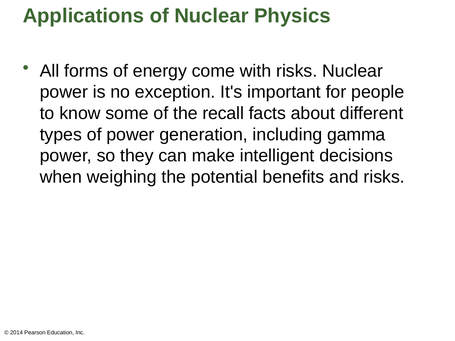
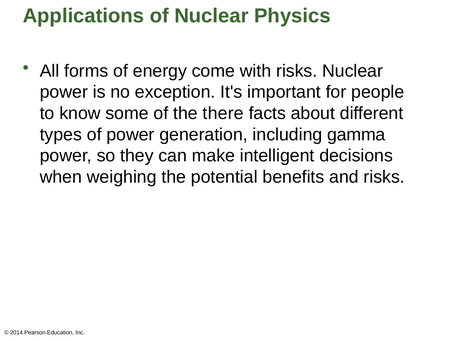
recall: recall -> there
